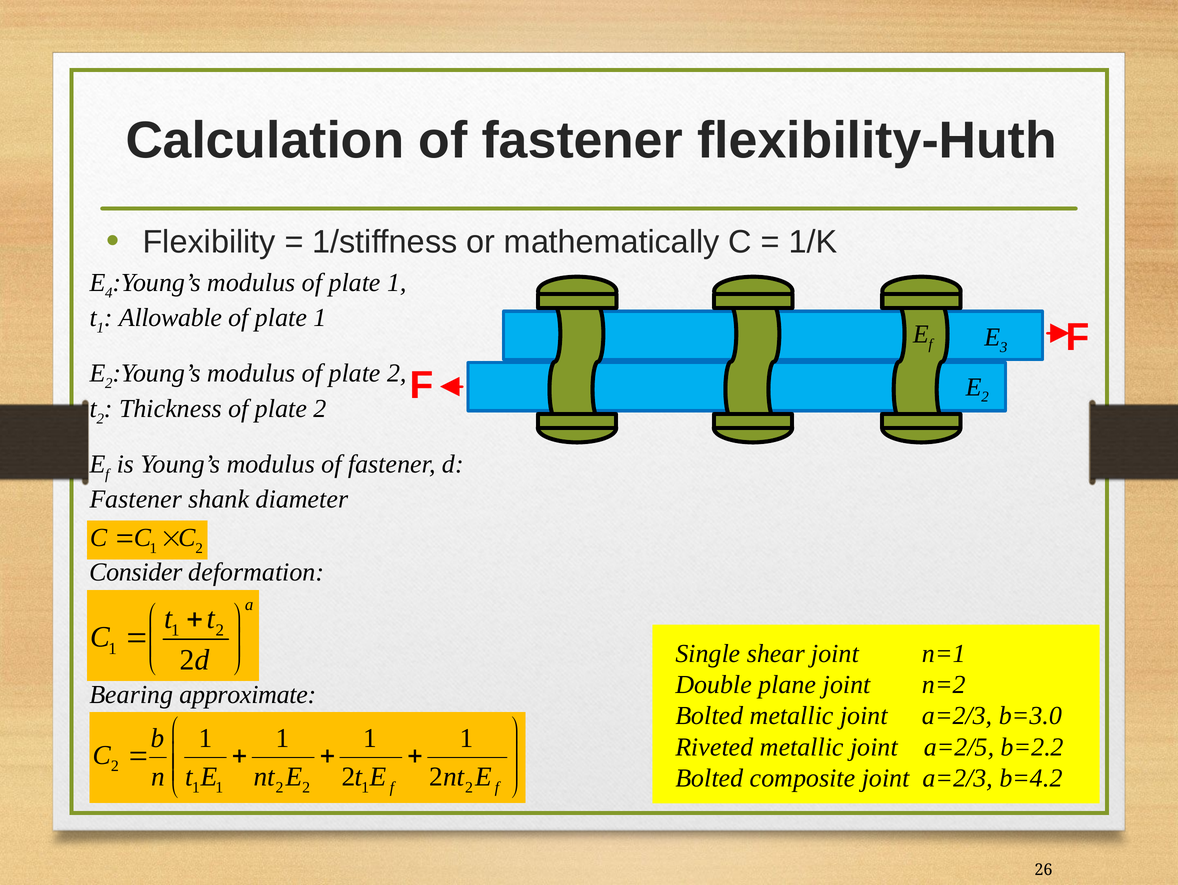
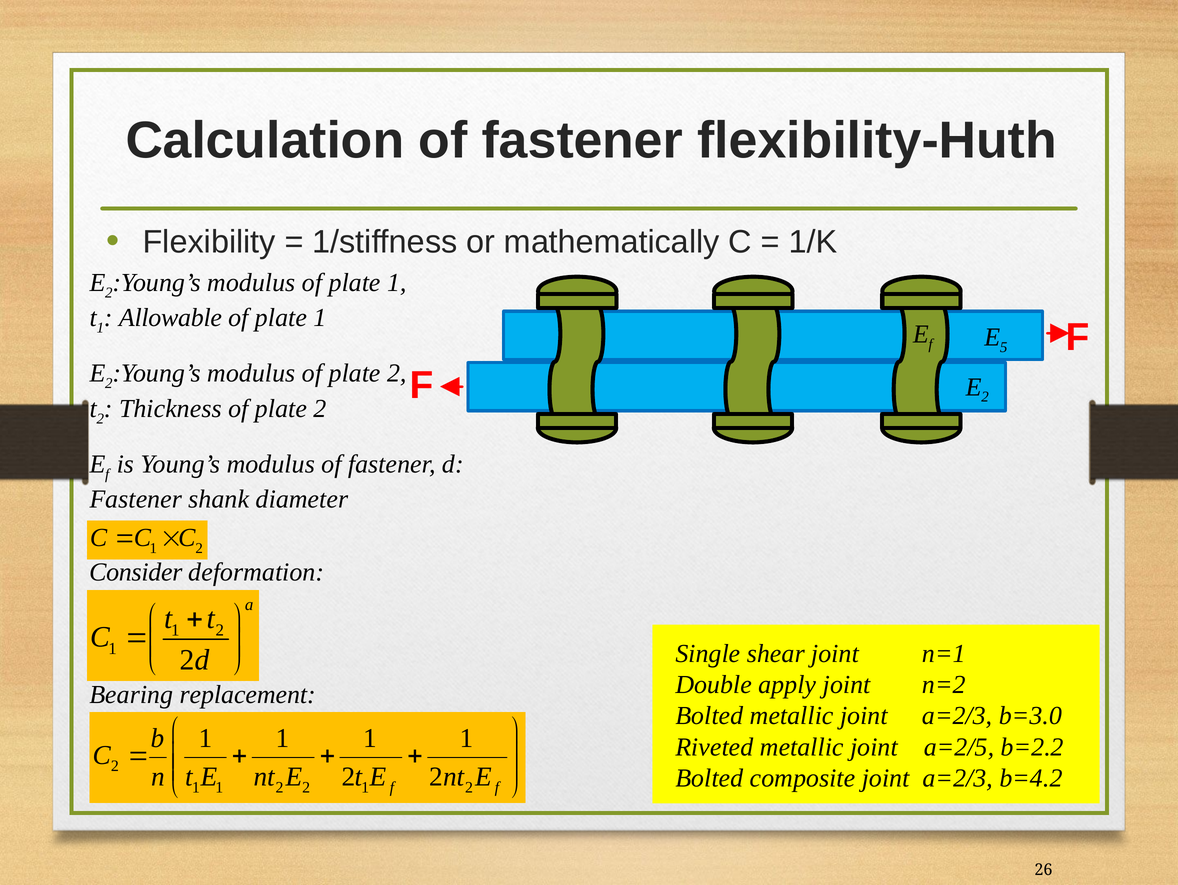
4 at (109, 292): 4 -> 2
3: 3 -> 5
plane: plane -> apply
approximate: approximate -> replacement
